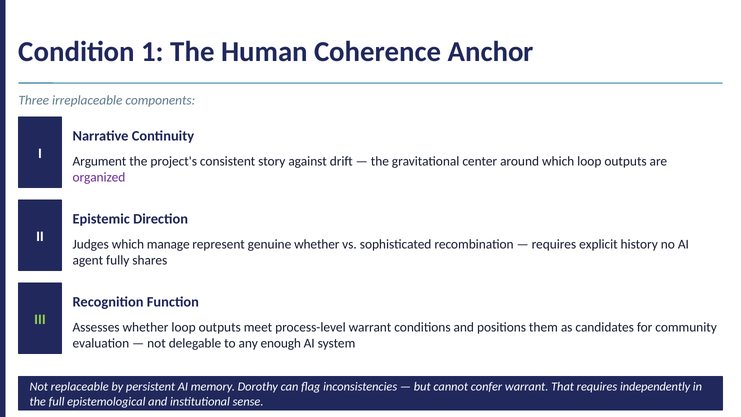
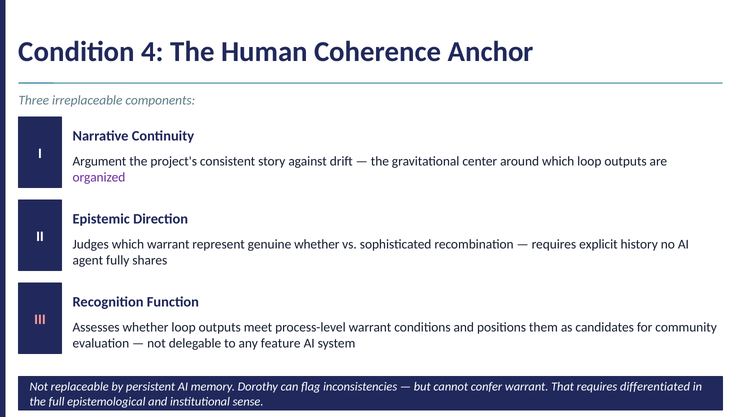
1: 1 -> 4
which manage: manage -> warrant
III colour: light green -> pink
enough: enough -> feature
independently: independently -> differentiated
